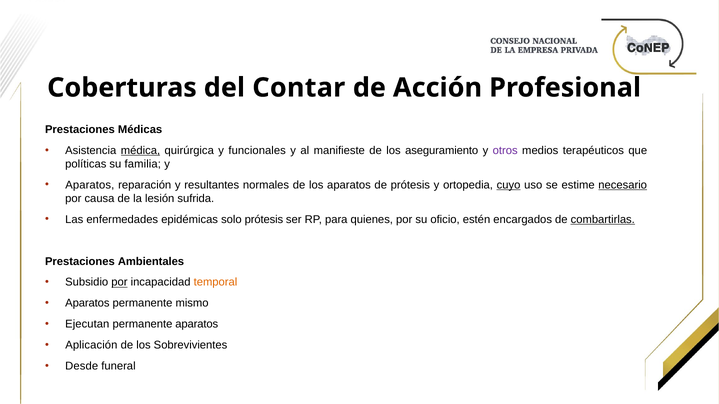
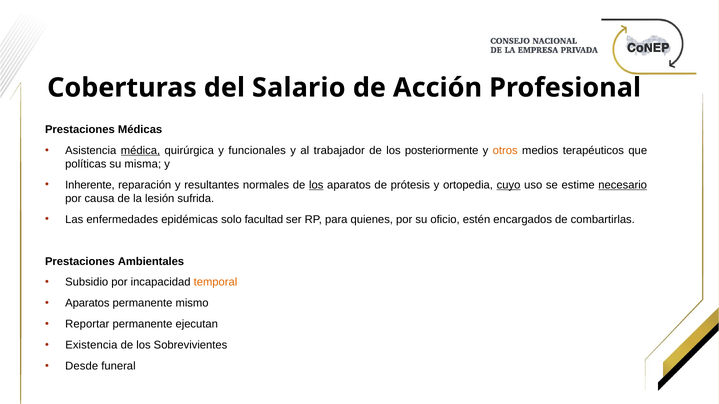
Contar: Contar -> Salario
manifieste: manifieste -> trabajador
aseguramiento: aseguramiento -> posteriormente
otros colour: purple -> orange
familia: familia -> misma
Aparatos at (90, 185): Aparatos -> Inherente
los at (316, 185) underline: none -> present
solo prótesis: prótesis -> facultad
combartirlas underline: present -> none
por at (119, 283) underline: present -> none
Ejecutan: Ejecutan -> Reportar
permanente aparatos: aparatos -> ejecutan
Aplicación: Aplicación -> Existencia
